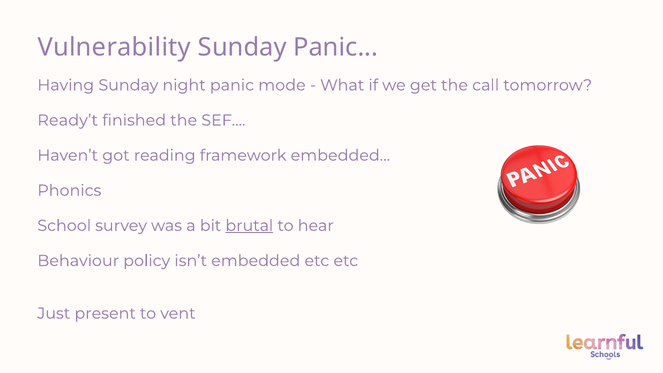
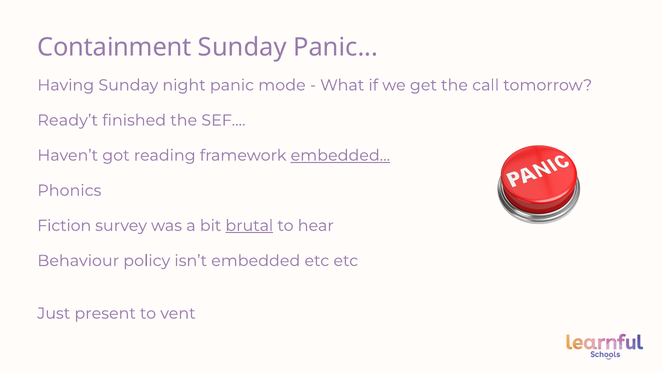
Vulnerability: Vulnerability -> Containment
embedded… underline: none -> present
School: School -> Fiction
